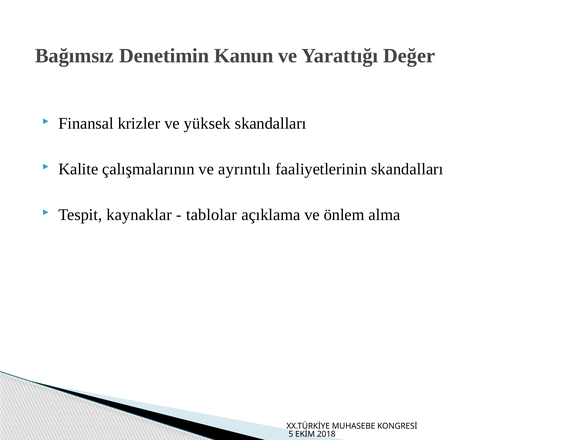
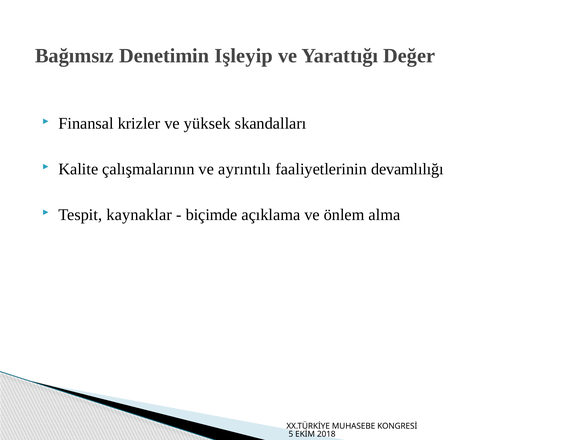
Kanun: Kanun -> Işleyip
faaliyetlerinin skandalları: skandalları -> devamlılığı
tablolar: tablolar -> biçimde
